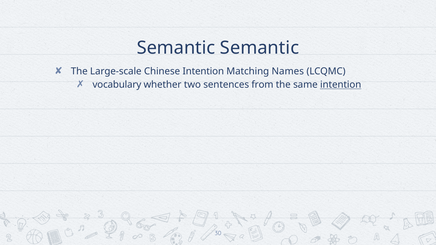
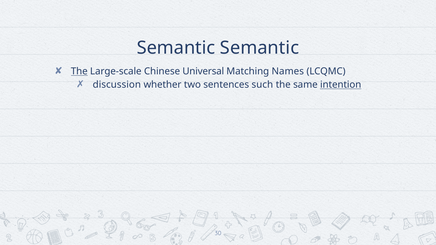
The at (79, 71) underline: none -> present
Chinese Intention: Intention -> Universal
vocabulary: vocabulary -> discussion
from: from -> such
